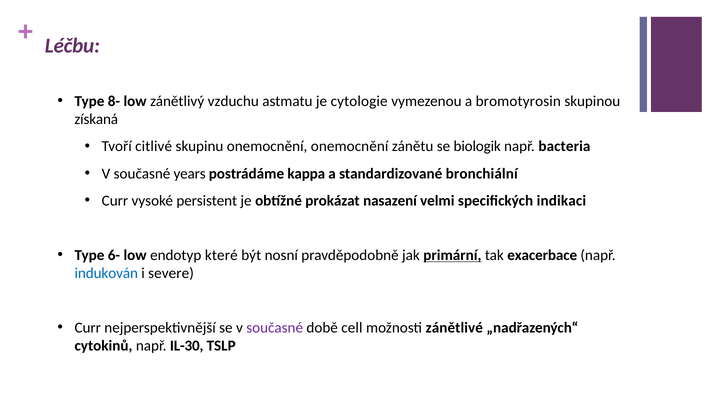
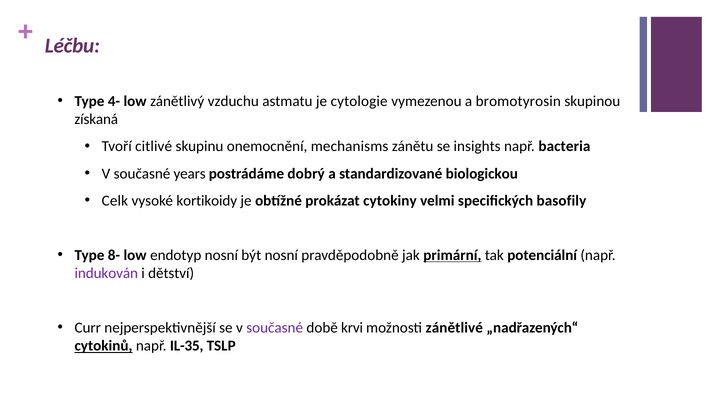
8-: 8- -> 4-
onemocnění onemocnění: onemocnění -> mechanisms
biologik: biologik -> insights
kappa: kappa -> dobrý
bronchiální: bronchiální -> biologickou
Curr at (115, 201): Curr -> Celk
persistent: persistent -> kortikoidy
nasazení: nasazení -> cytokiny
indikaci: indikaci -> basofily
6-: 6- -> 8-
endotyp které: které -> nosní
exacerbace: exacerbace -> potenciální
indukován colour: blue -> purple
severe: severe -> dětství
cell: cell -> krvi
cytokinů underline: none -> present
IL-30: IL-30 -> IL-35
